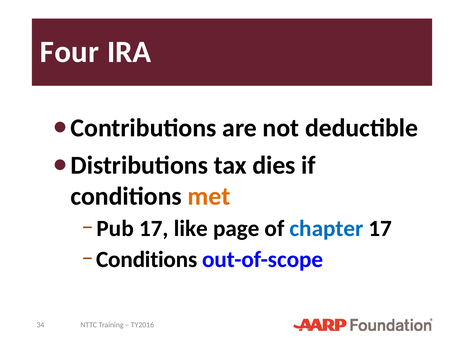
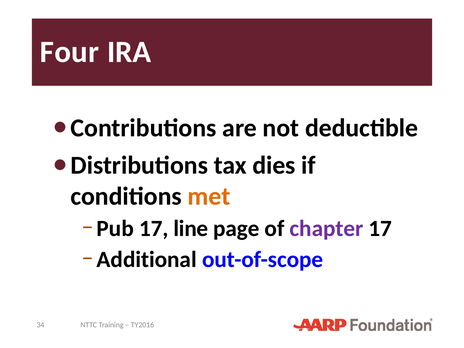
like: like -> line
chapter colour: blue -> purple
Conditions at (147, 260): Conditions -> Additional
